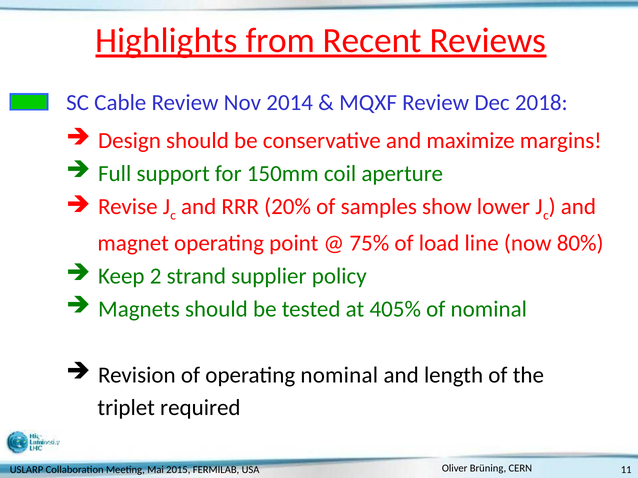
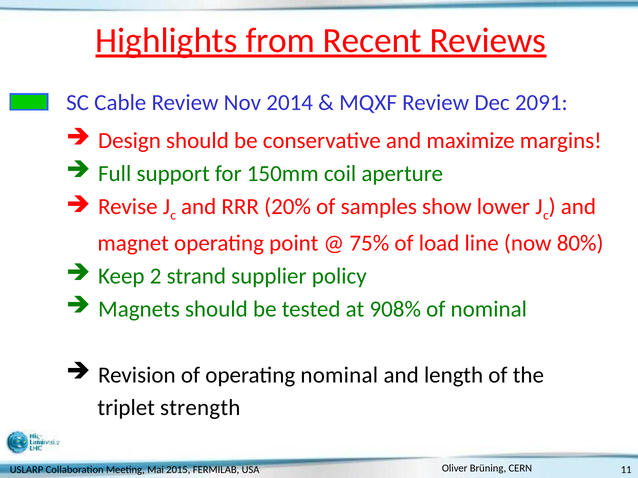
2018: 2018 -> 2091
405%: 405% -> 908%
required: required -> strength
